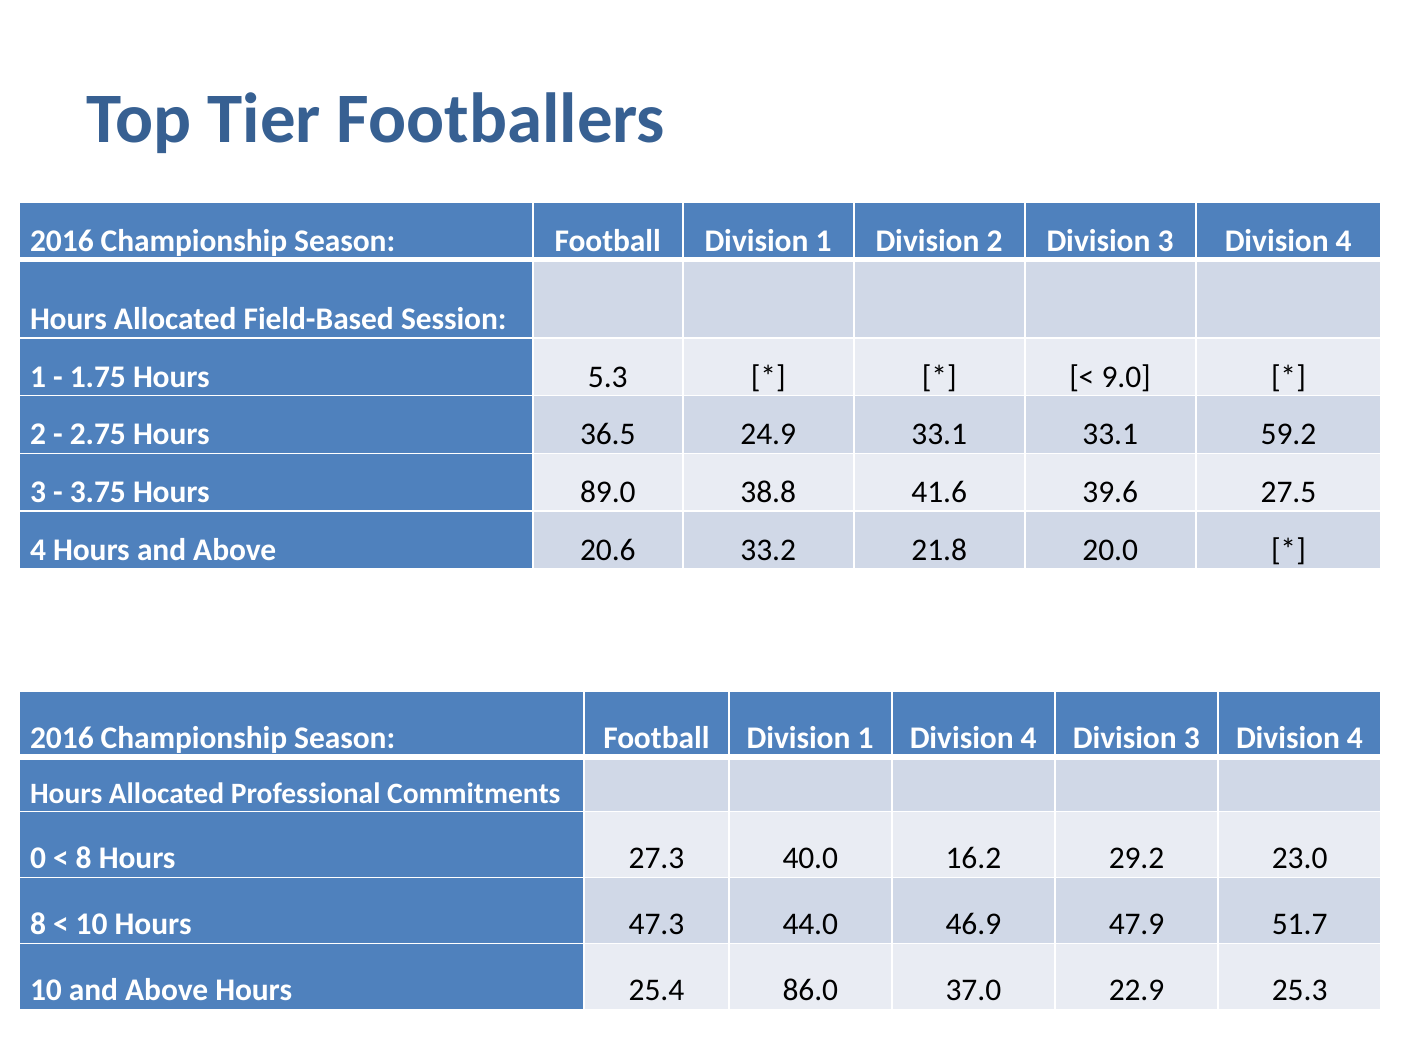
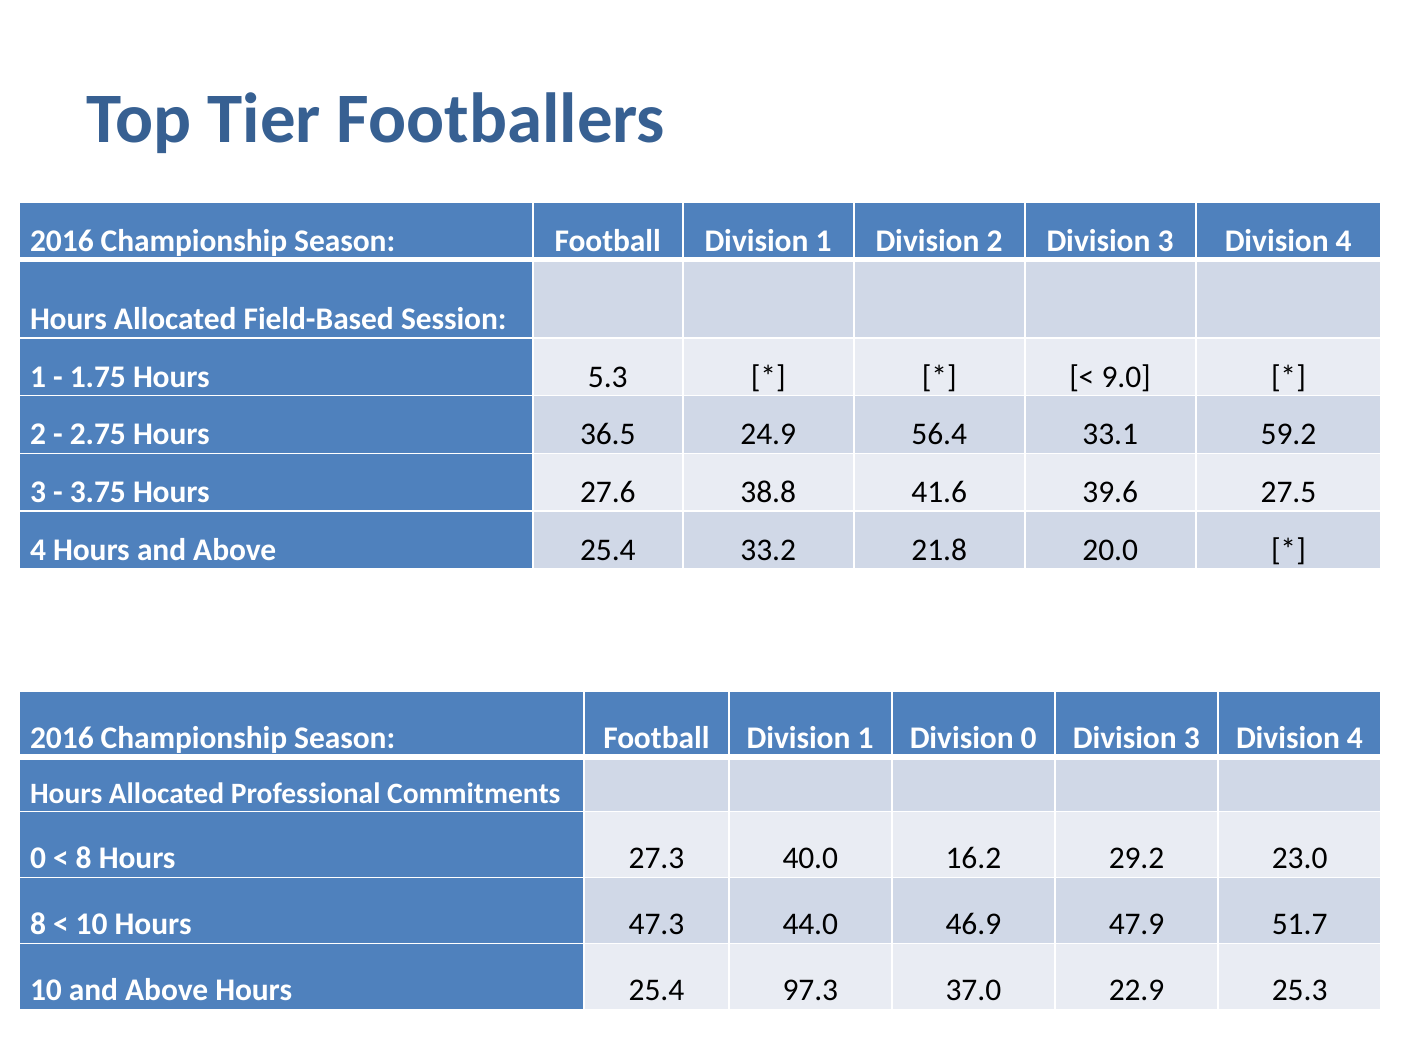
24.9 33.1: 33.1 -> 56.4
89.0: 89.0 -> 27.6
Above 20.6: 20.6 -> 25.4
1 Division 4: 4 -> 0
86.0: 86.0 -> 97.3
